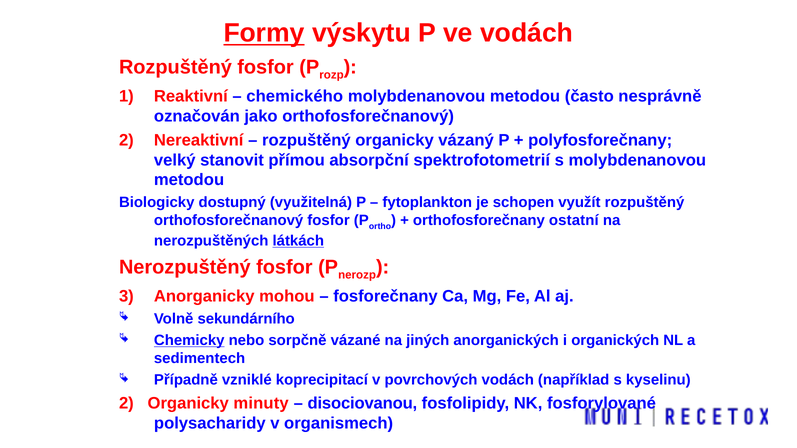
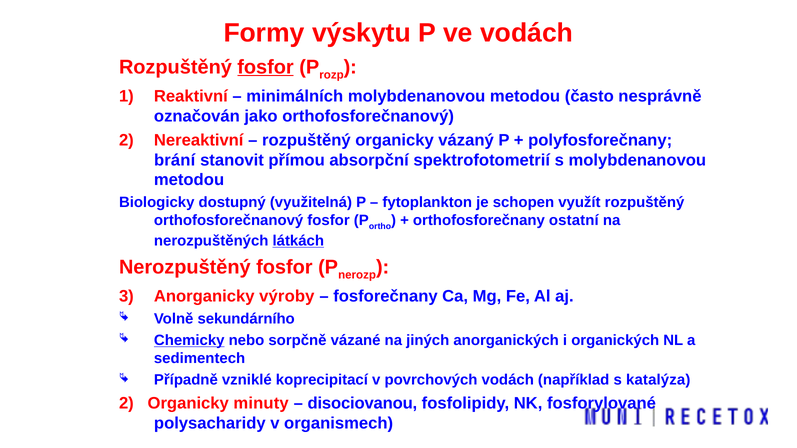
Formy underline: present -> none
fosfor at (266, 67) underline: none -> present
chemického: chemického -> minimálních
velký: velký -> brání
mohou: mohou -> výroby
kyselinu: kyselinu -> katalýza
